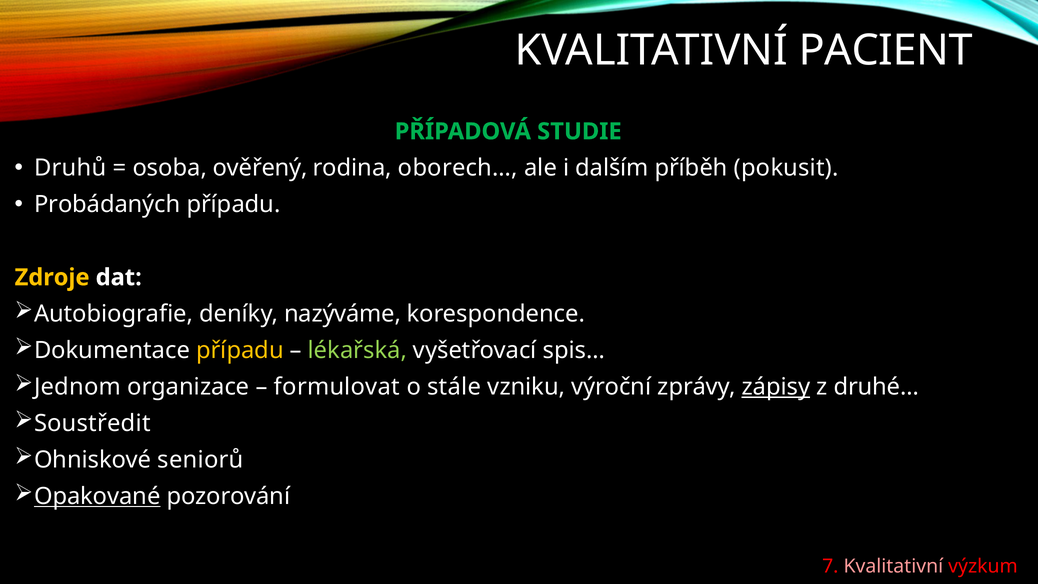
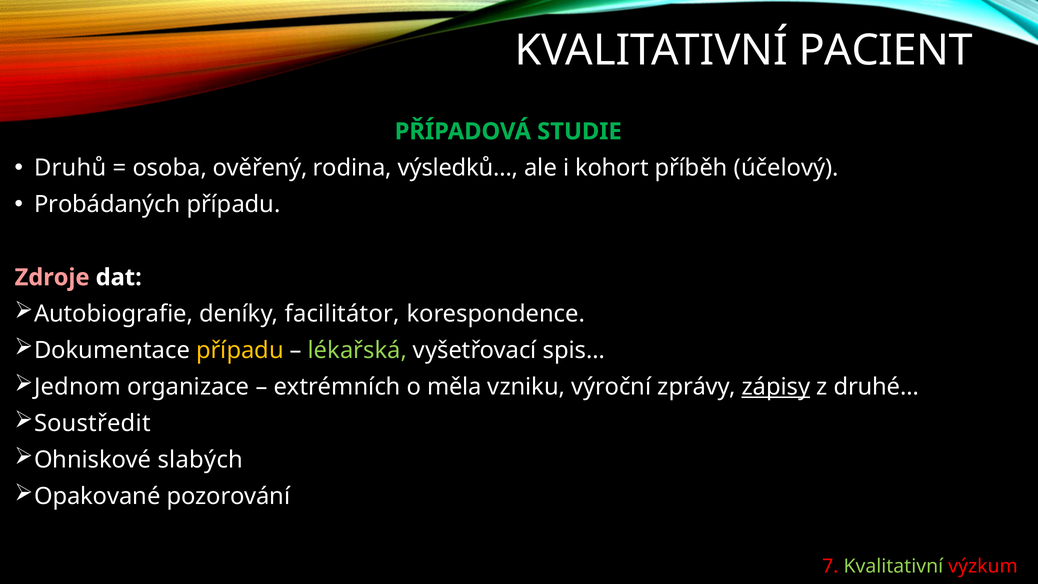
oborech…: oborech… -> výsledků…
dalším: dalším -> kohort
pokusit: pokusit -> účelový
Zdroje colour: yellow -> pink
nazýváme: nazýváme -> facilitátor
formulovat: formulovat -> extrémních
stále: stále -> měla
seniorů: seniorů -> slabých
Opakované underline: present -> none
Kvalitativní at (893, 566) colour: pink -> light green
